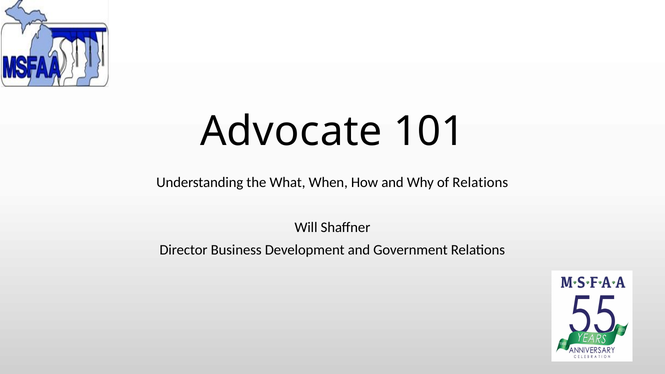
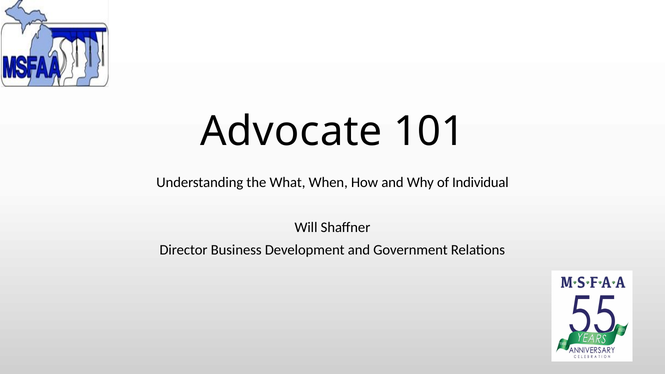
of Relations: Relations -> Individual
